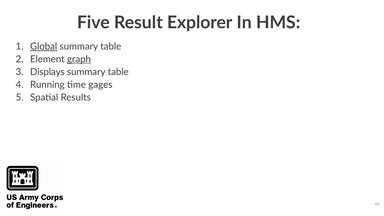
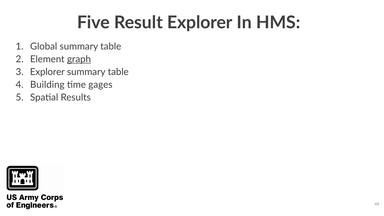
Global underline: present -> none
Displays at (47, 72): Displays -> Explorer
Running: Running -> Building
